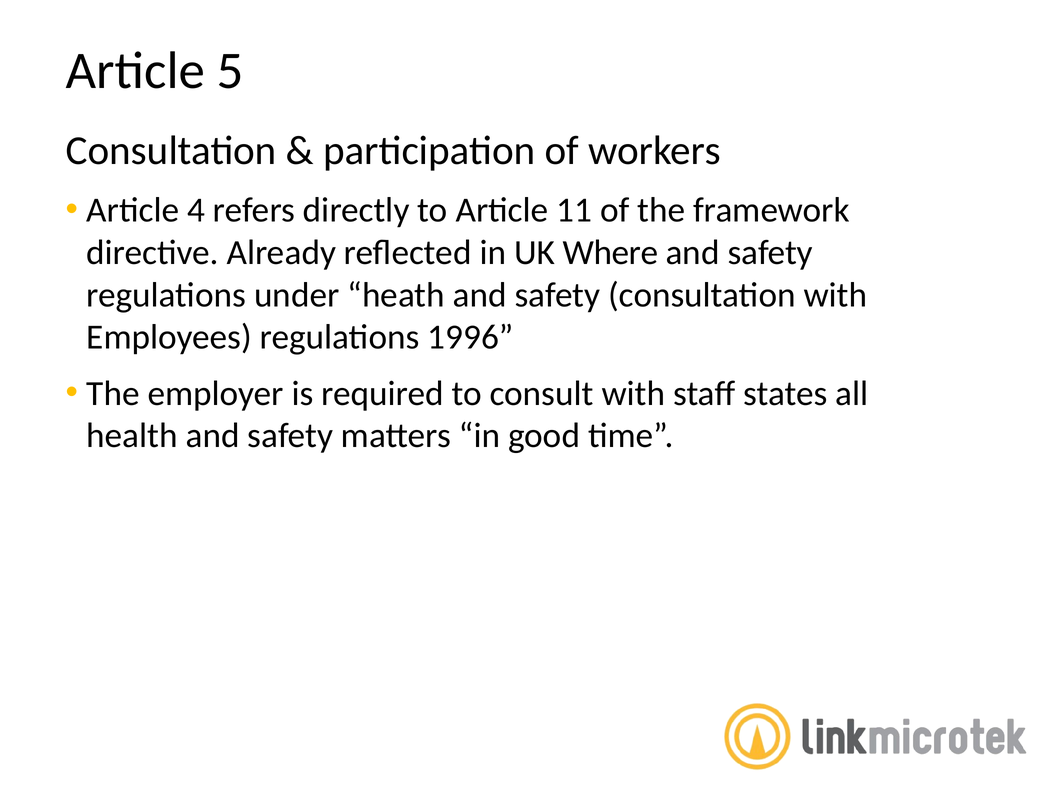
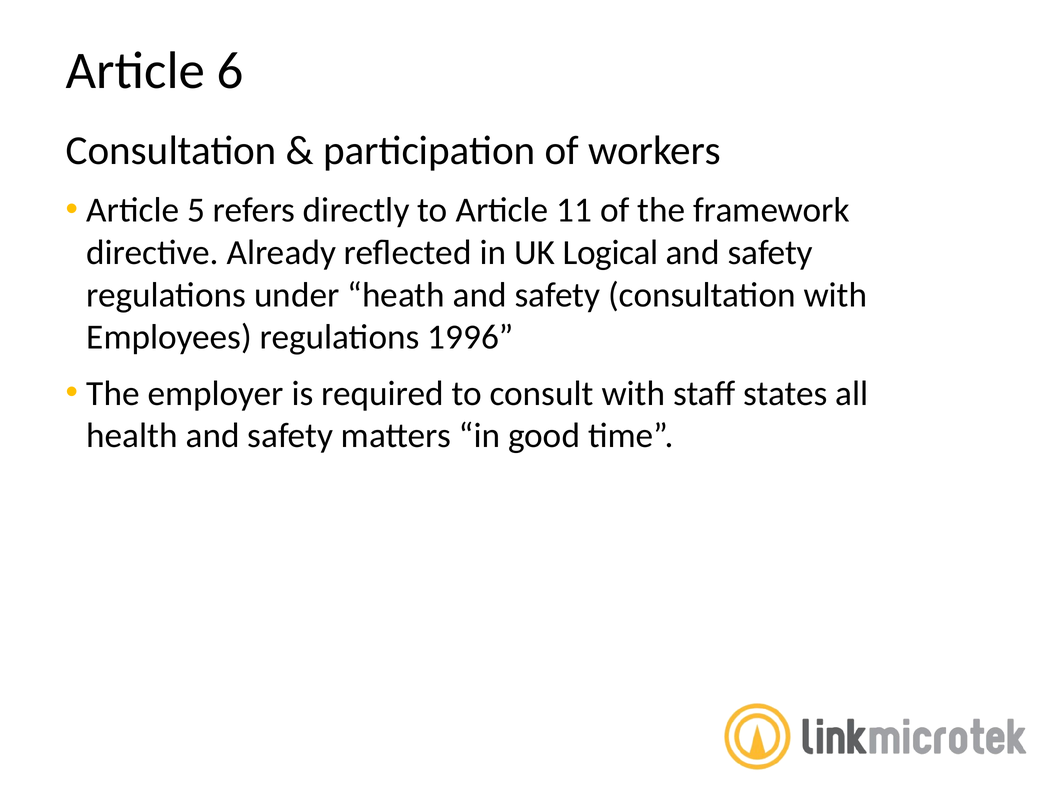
5: 5 -> 6
4: 4 -> 5
Where: Where -> Logical
